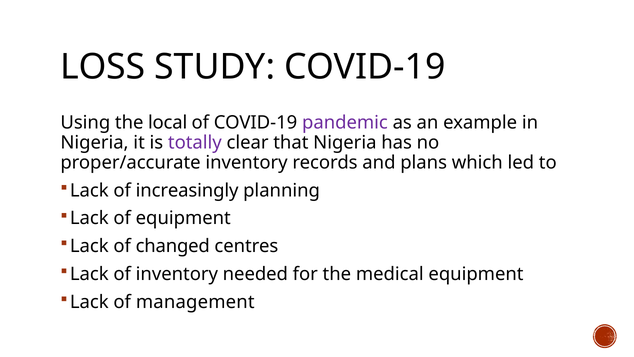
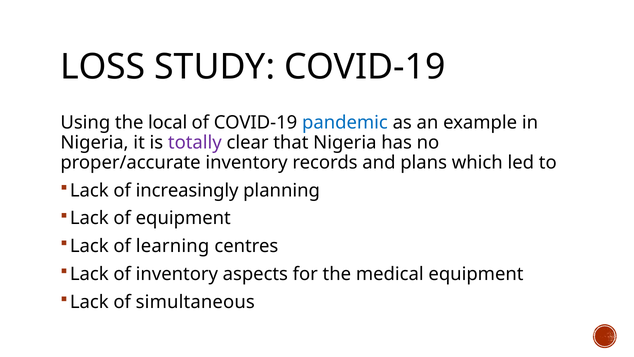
pandemic colour: purple -> blue
changed: changed -> learning
needed: needed -> aspects
management: management -> simultaneous
